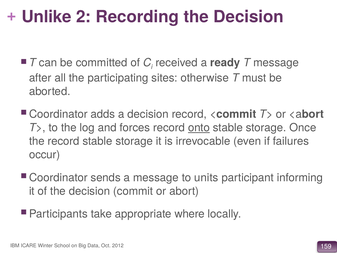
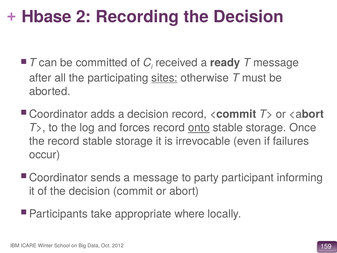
Unlike: Unlike -> Hbase
sites underline: none -> present
units: units -> party
